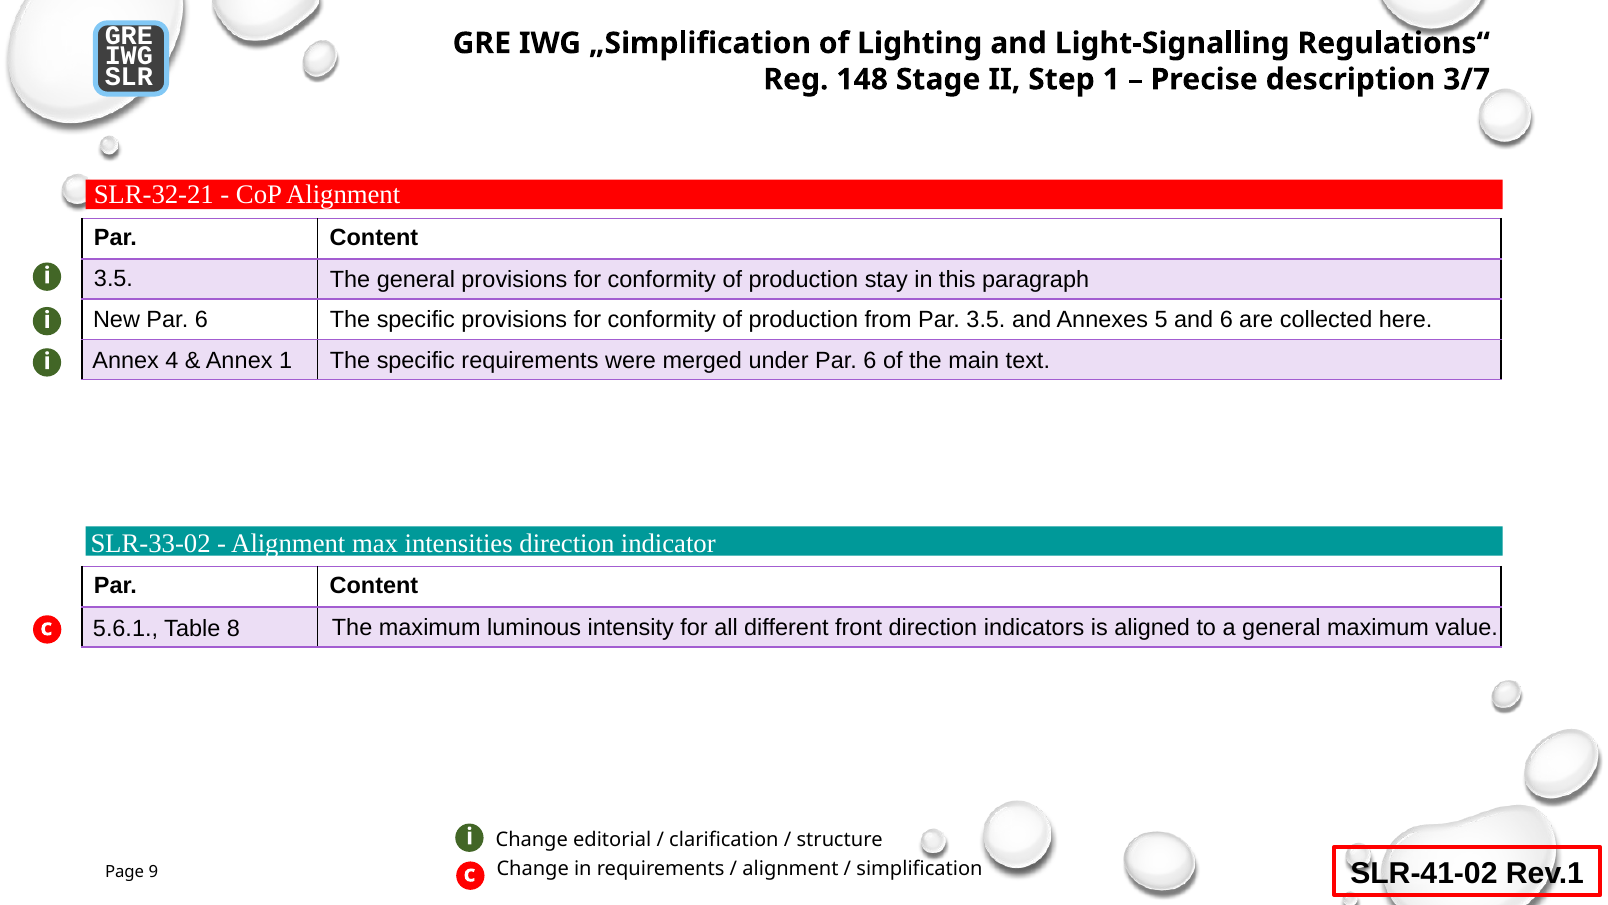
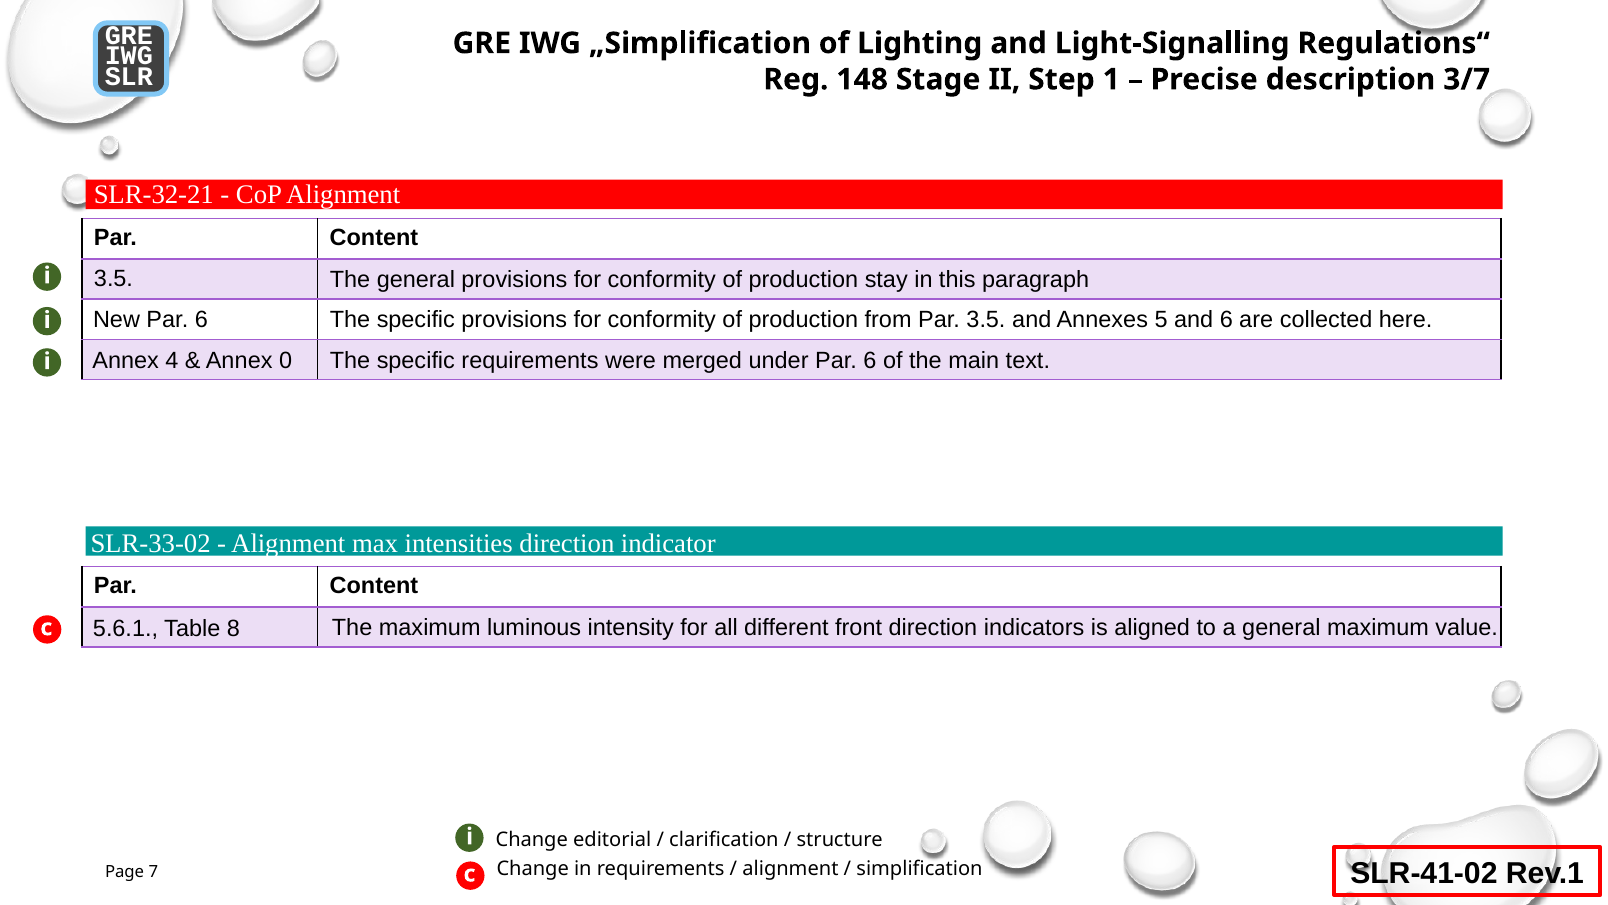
Annex 1: 1 -> 0
9: 9 -> 7
